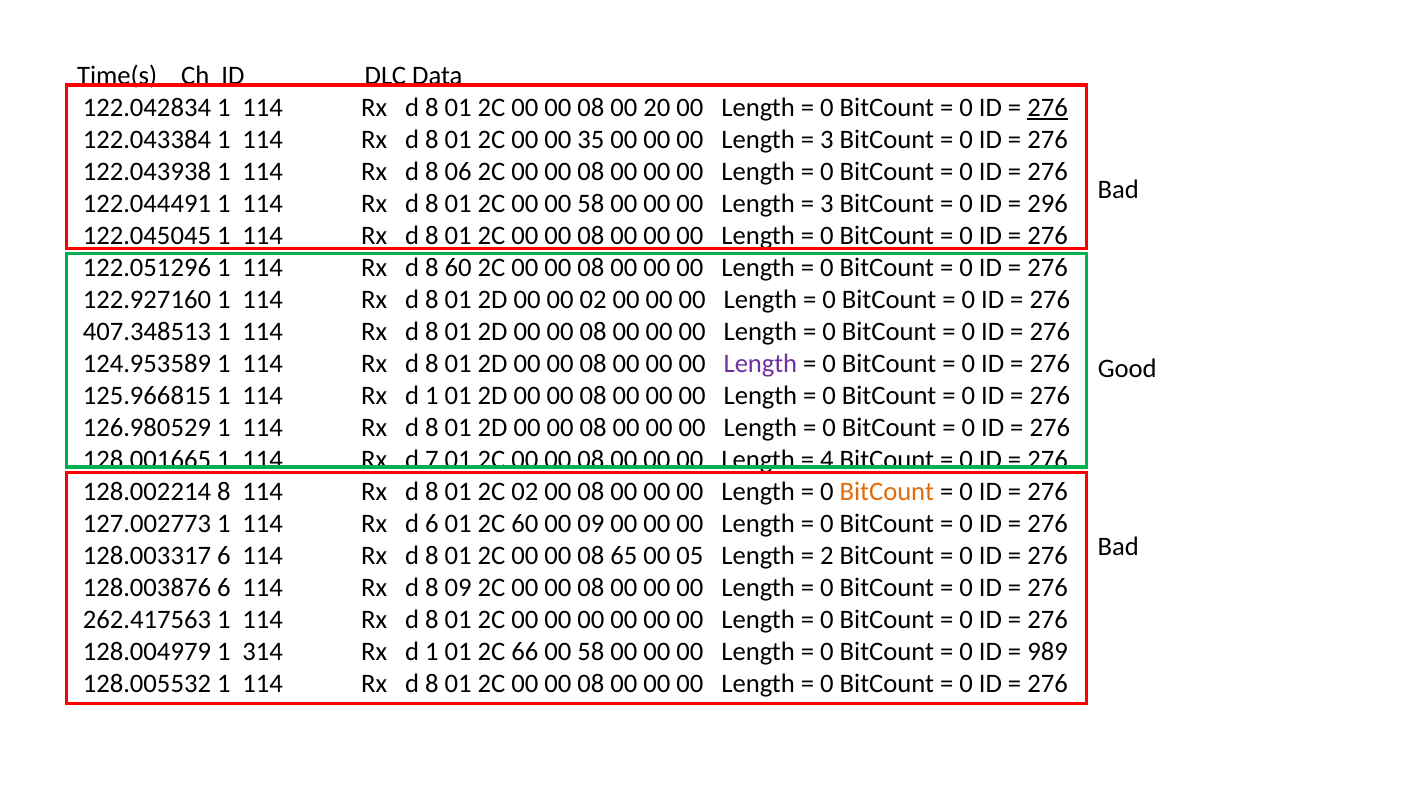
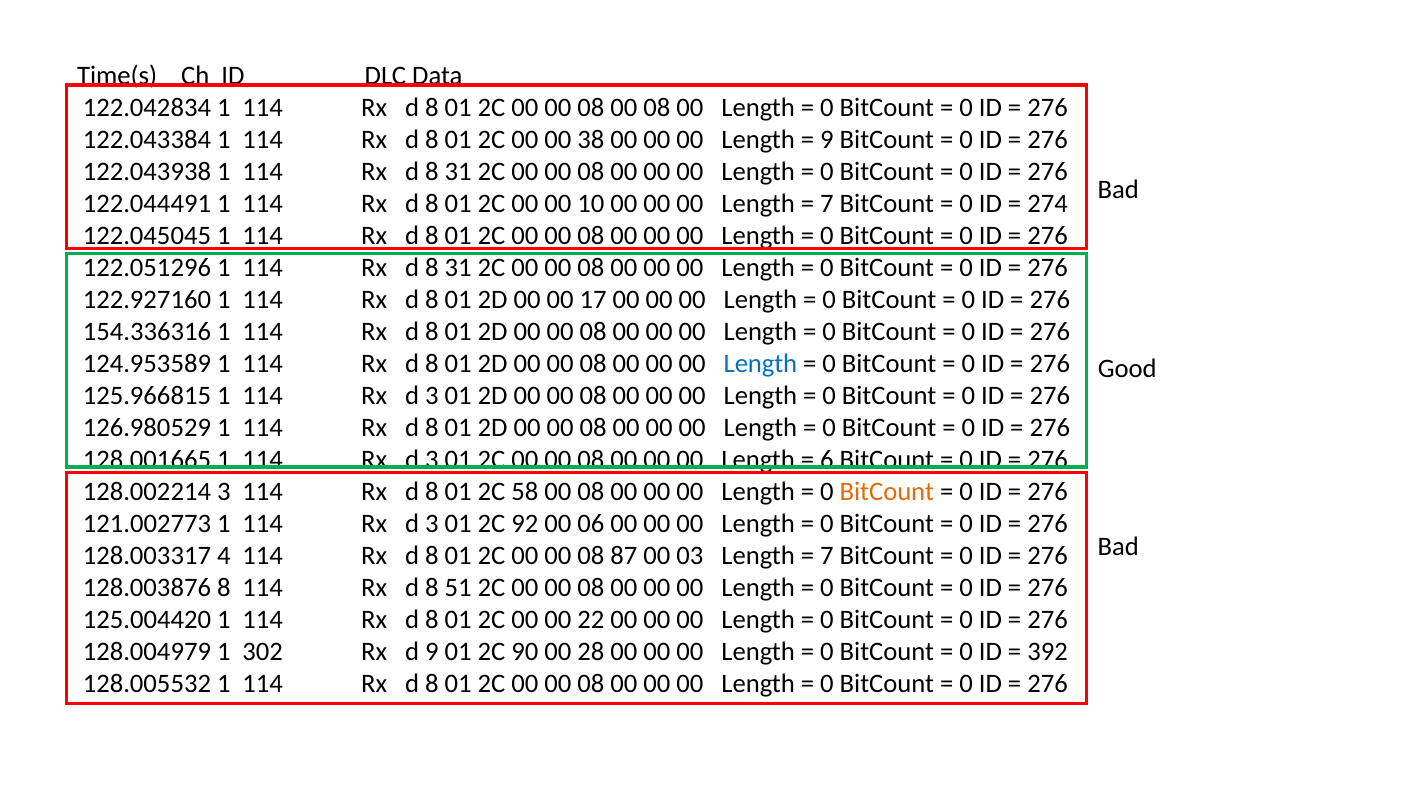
08 00 20: 20 -> 08
276 at (1048, 108) underline: present -> none
35: 35 -> 38
3 at (827, 140): 3 -> 9
06 at (458, 171): 06 -> 31
00 00 58: 58 -> 10
3 at (827, 203): 3 -> 7
296: 296 -> 274
60 at (458, 267): 60 -> 31
00 02: 02 -> 17
407.348513: 407.348513 -> 154.336316
Length at (760, 363) colour: purple -> blue
1 at (432, 395): 1 -> 3
7 at (432, 459): 7 -> 3
4: 4 -> 6
128.002214 8: 8 -> 3
2C 02: 02 -> 58
127.002773: 127.002773 -> 121.002773
6 at (432, 523): 6 -> 3
2C 60: 60 -> 92
00 09: 09 -> 06
128.003317 6: 6 -> 4
65: 65 -> 87
05: 05 -> 03
2 at (827, 555): 2 -> 7
128.003876 6: 6 -> 8
8 09: 09 -> 51
262.417563: 262.417563 -> 125.004420
2C 00 00 00: 00 -> 22
314: 314 -> 302
1 at (432, 651): 1 -> 9
66: 66 -> 90
58 at (591, 651): 58 -> 28
989: 989 -> 392
